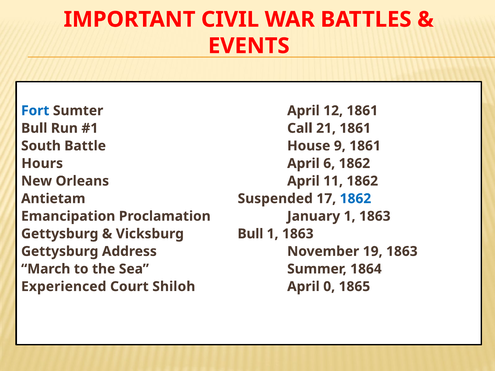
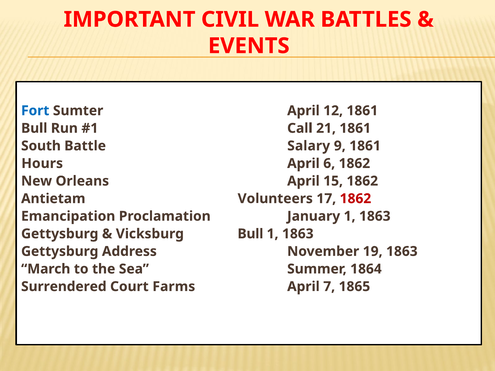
House: House -> Salary
11: 11 -> 15
Suspended: Suspended -> Volunteers
1862 at (355, 199) colour: blue -> red
Experienced: Experienced -> Surrendered
Shiloh: Shiloh -> Farms
0: 0 -> 7
